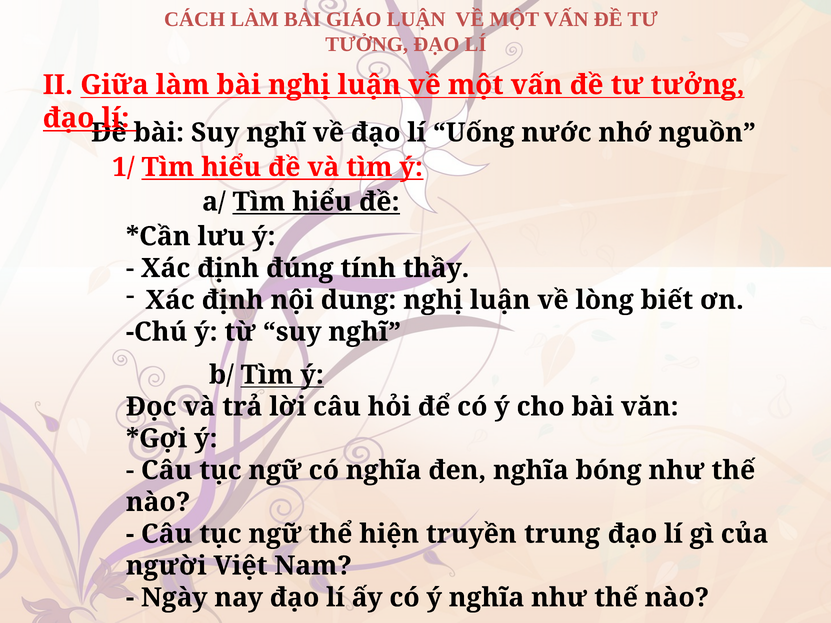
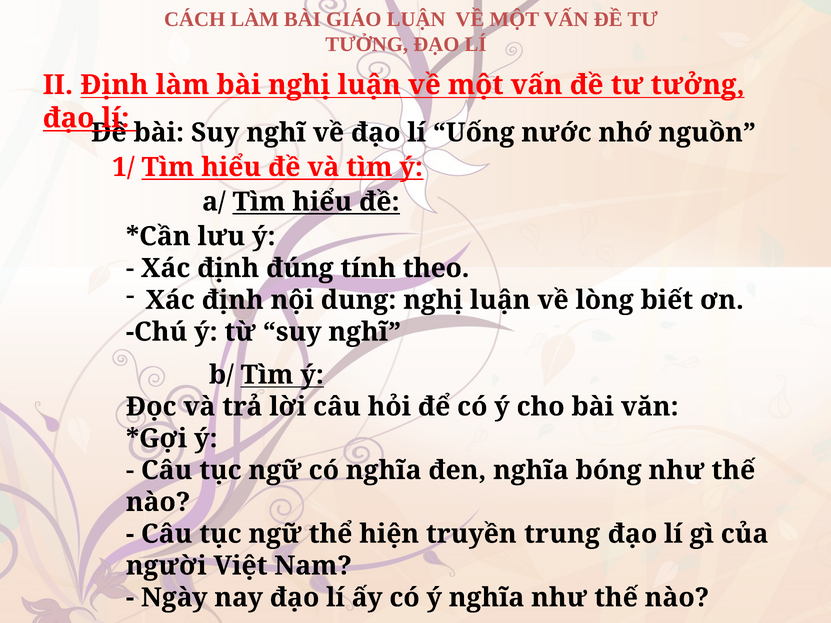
II Giữa: Giữa -> Định
thầy: thầy -> theo
